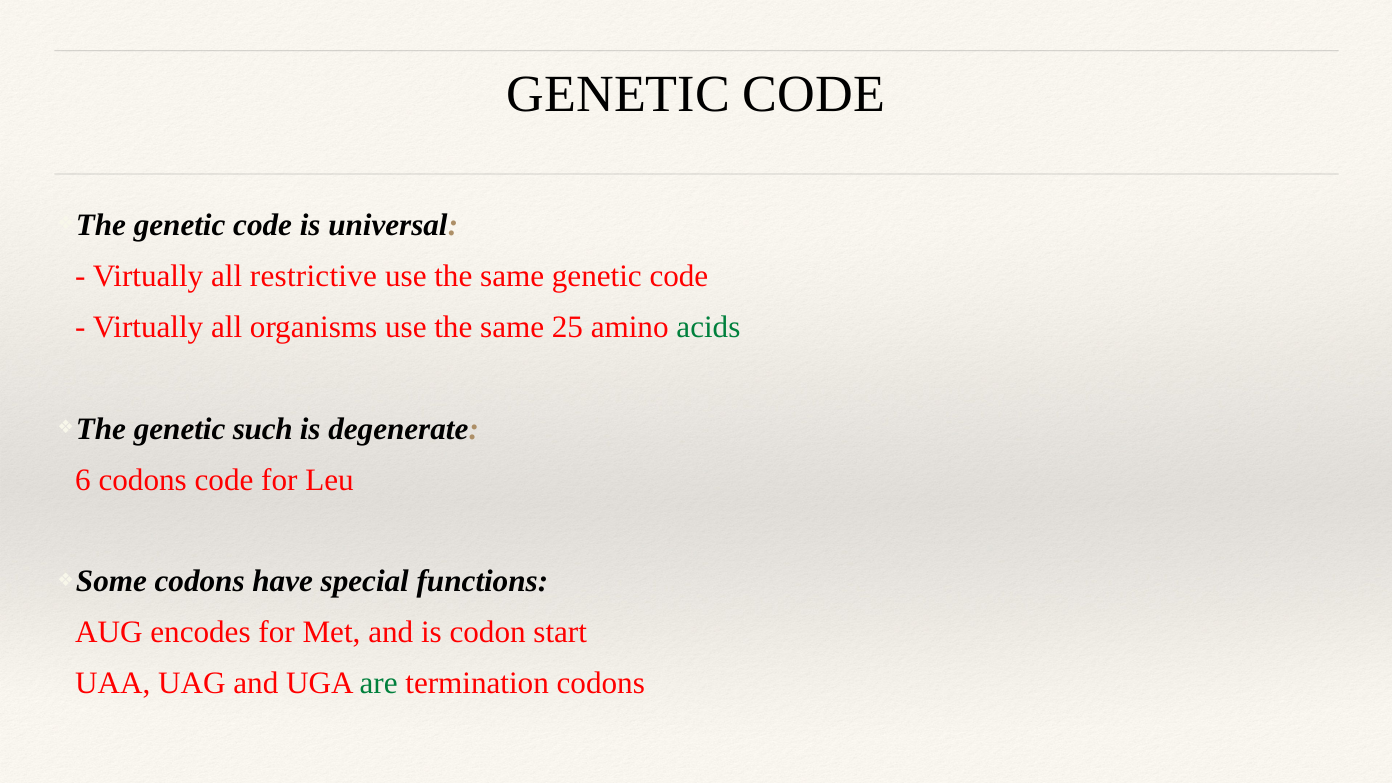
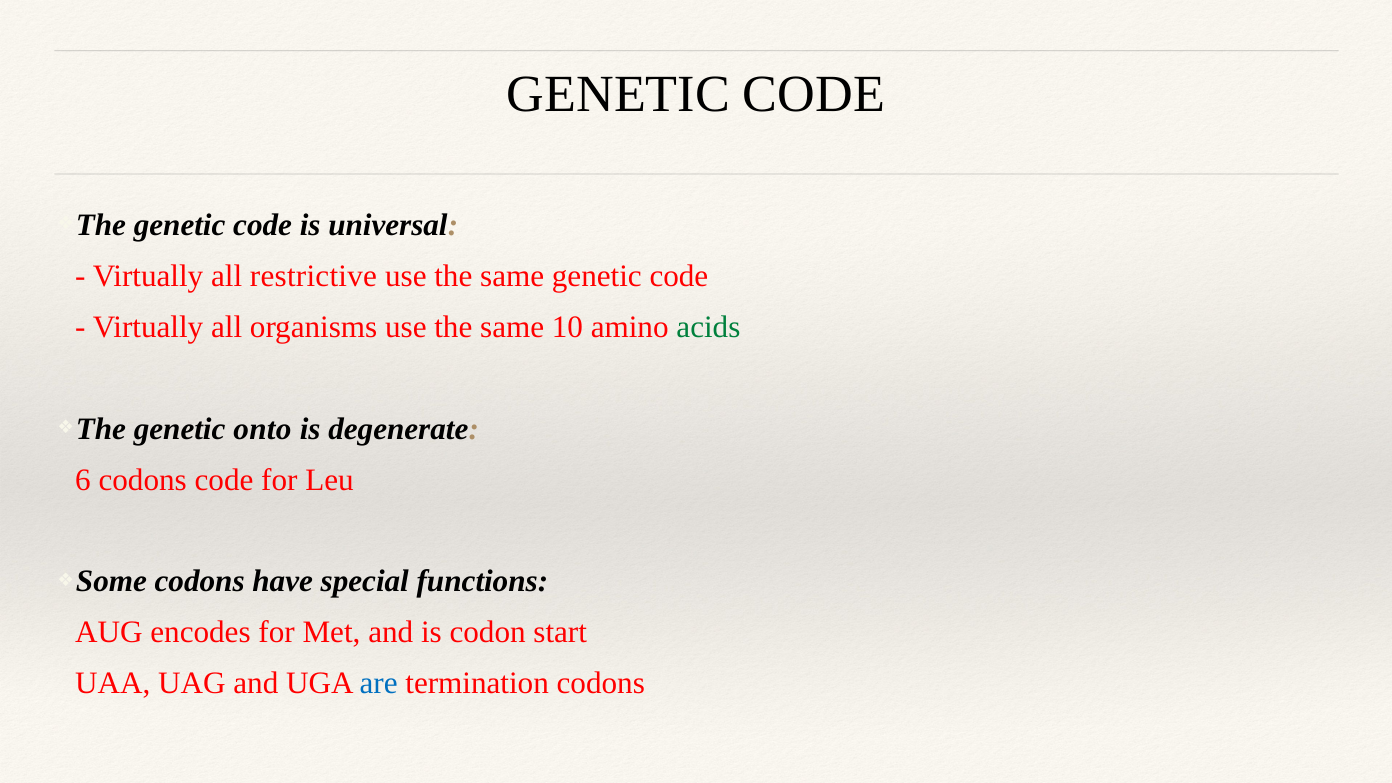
25: 25 -> 10
such: such -> onto
are colour: green -> blue
